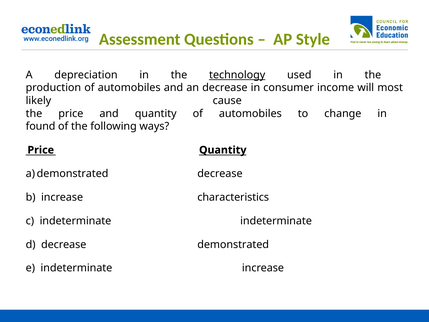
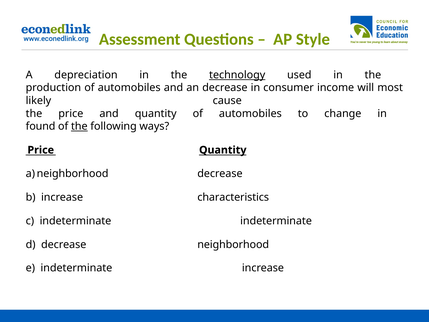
the at (79, 126) underline: none -> present
a demonstrated: demonstrated -> neighborhood
decrease demonstrated: demonstrated -> neighborhood
